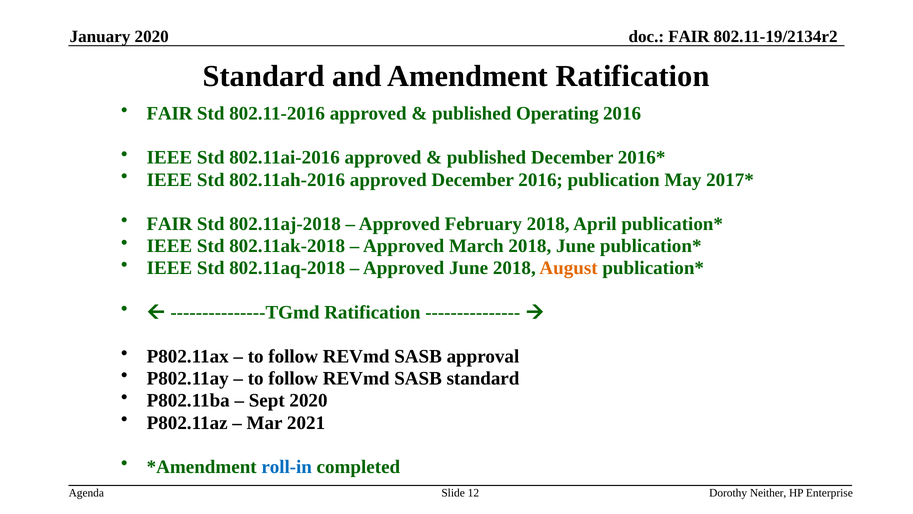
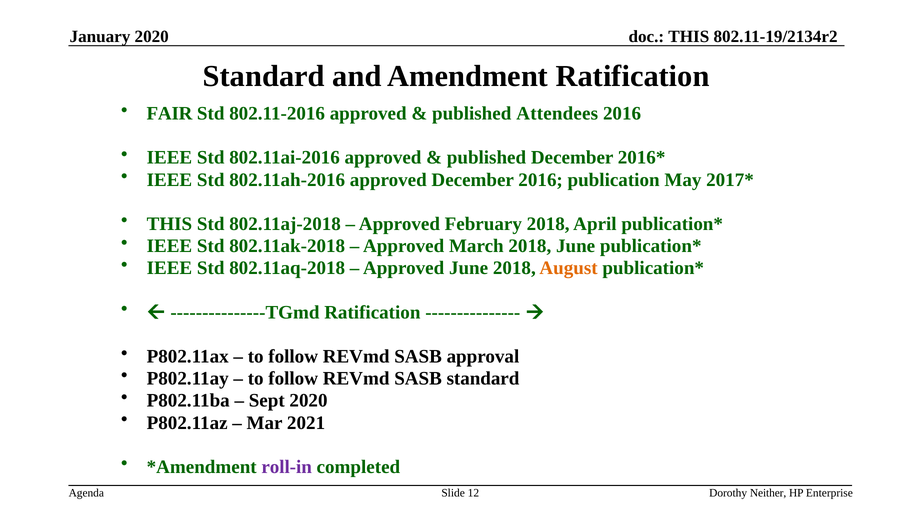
FAIR at (689, 37): FAIR -> THIS
Operating: Operating -> Attendees
FAIR at (170, 224): FAIR -> THIS
roll-in colour: blue -> purple
